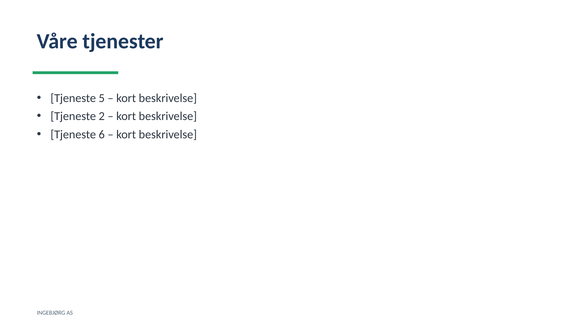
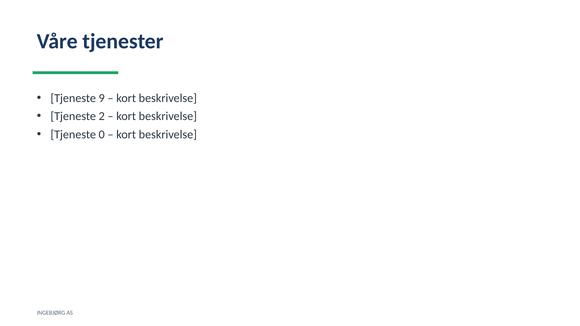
5: 5 -> 9
6: 6 -> 0
